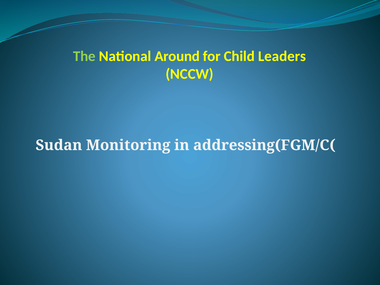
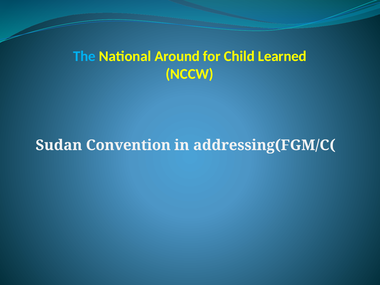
The colour: light green -> light blue
Leaders: Leaders -> Learned
Monitoring: Monitoring -> Convention
